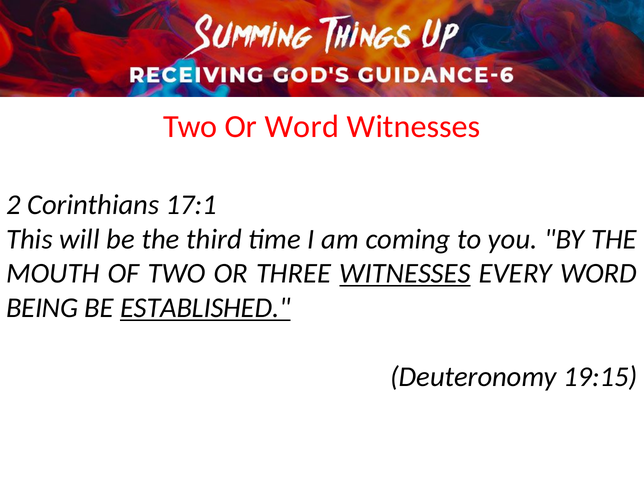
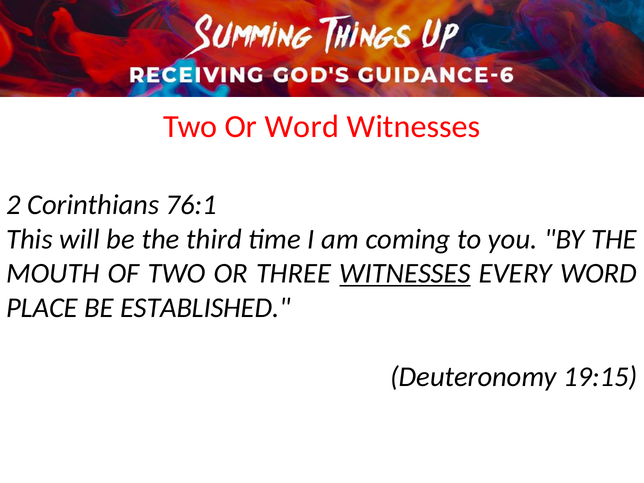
17:1: 17:1 -> 76:1
BEING: BEING -> PLACE
ESTABLISHED underline: present -> none
